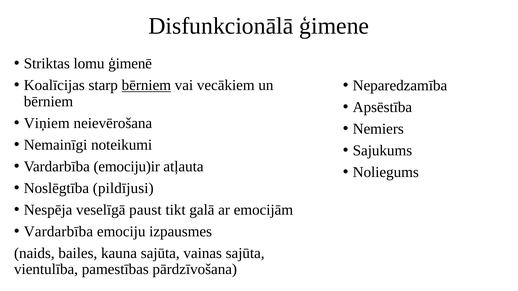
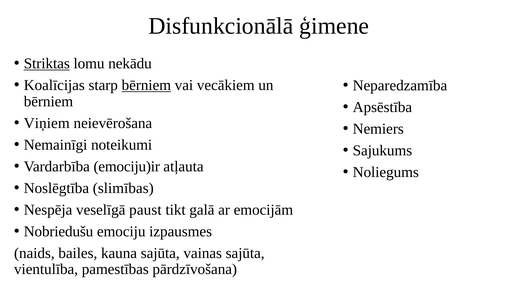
Striktas underline: none -> present
ģimenē: ģimenē -> nekādu
pildījusi: pildījusi -> slimības
Vardarbība at (58, 232): Vardarbība -> Nobriedušu
